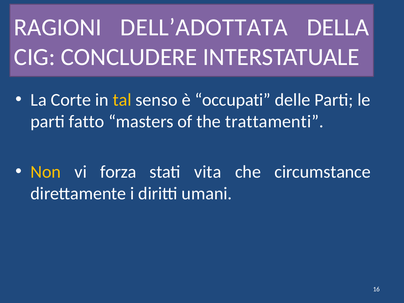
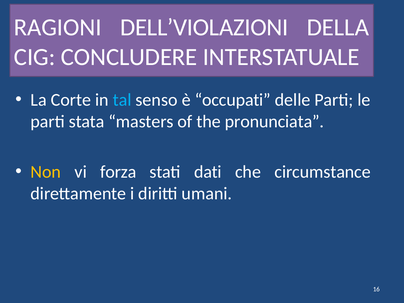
DELL’ADOTTATA: DELL’ADOTTATA -> DELL’VIOLAZIONI
tal colour: yellow -> light blue
fatto: fatto -> stata
trattamenti: trattamenti -> pronunciata
vita: vita -> dati
